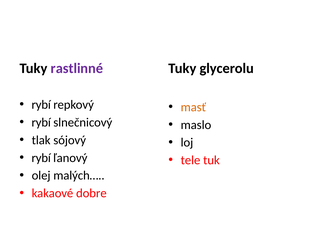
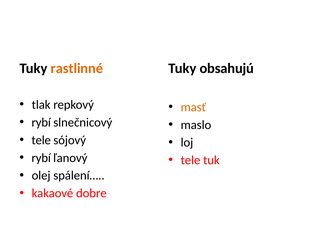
rastlinné colour: purple -> orange
glycerolu: glycerolu -> obsahujú
rybí at (41, 105): rybí -> tlak
tlak at (41, 140): tlak -> tele
malých…: malých… -> spálení…
